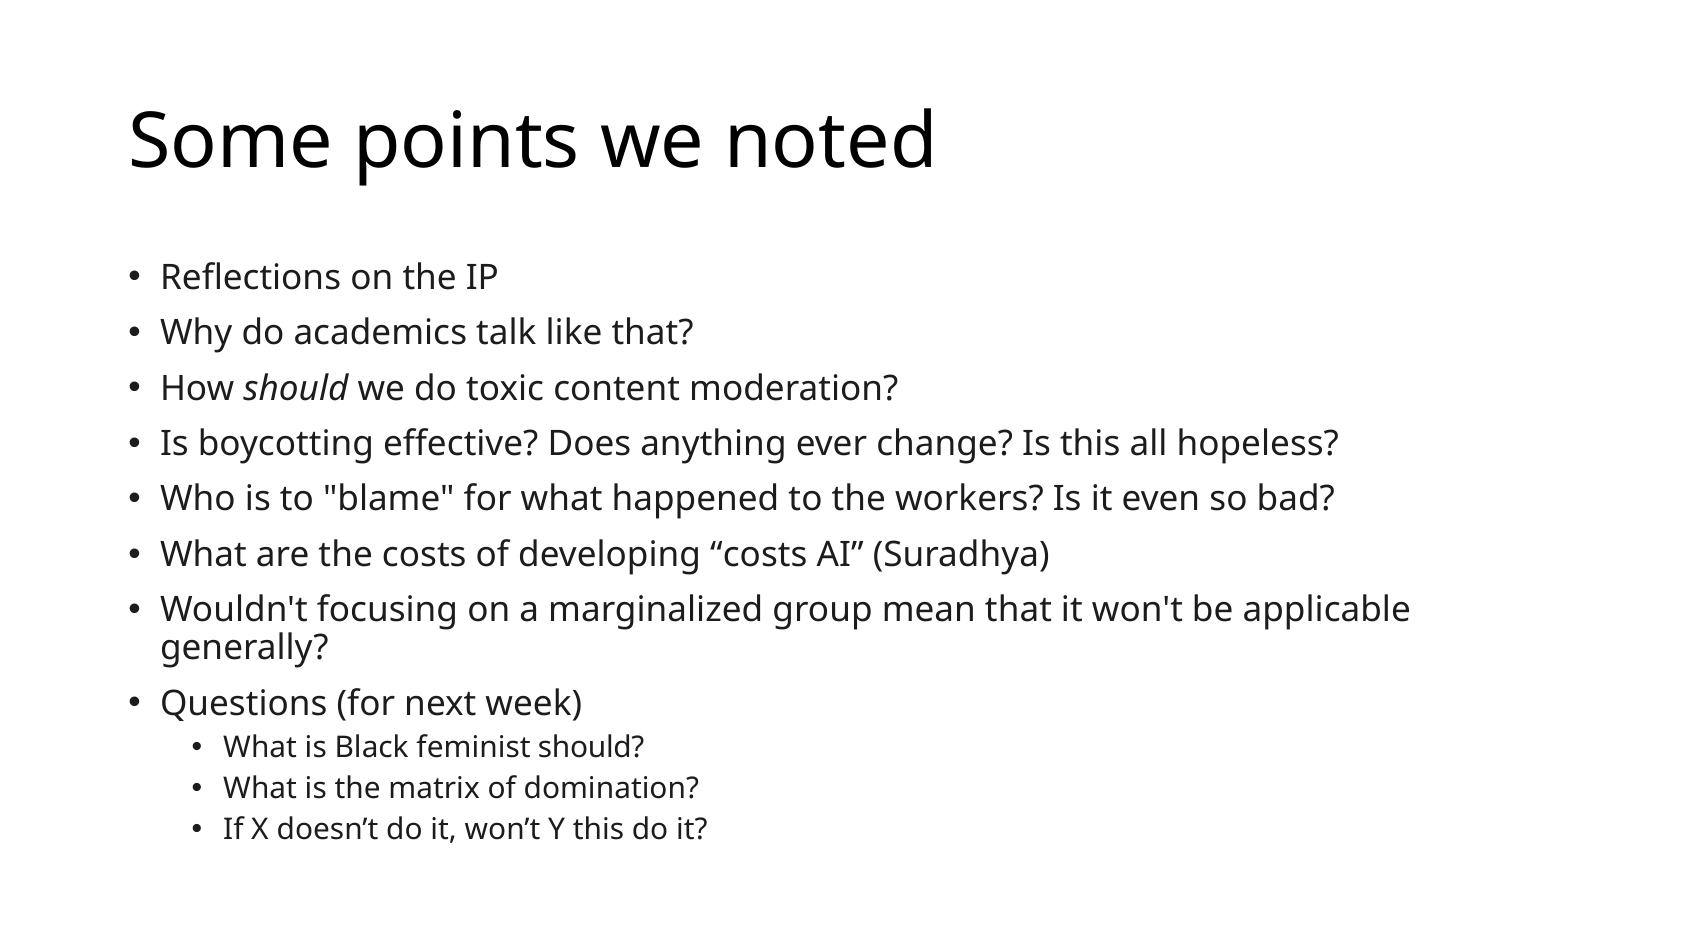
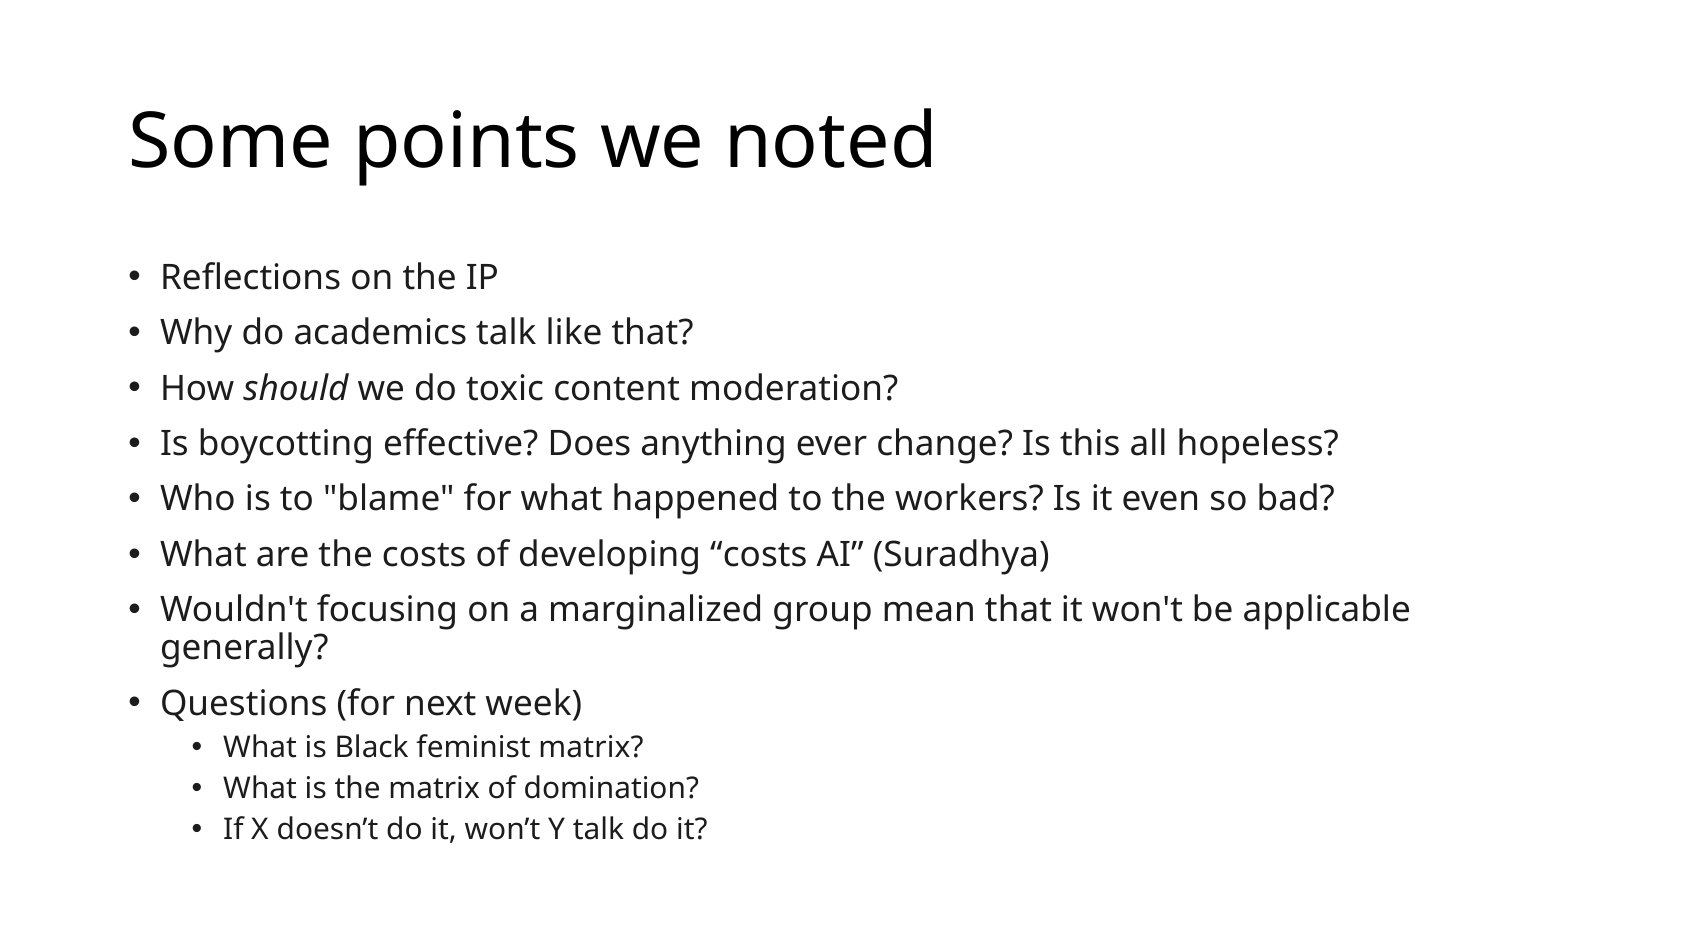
feminist should: should -> matrix
Y this: this -> talk
